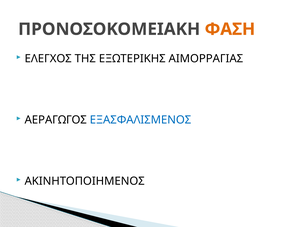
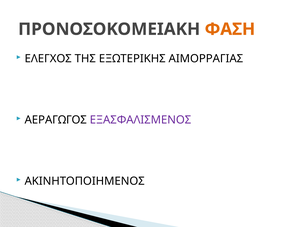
ΕΞΑΣΦΑΛΙΣΜΕΝΟΣ colour: blue -> purple
